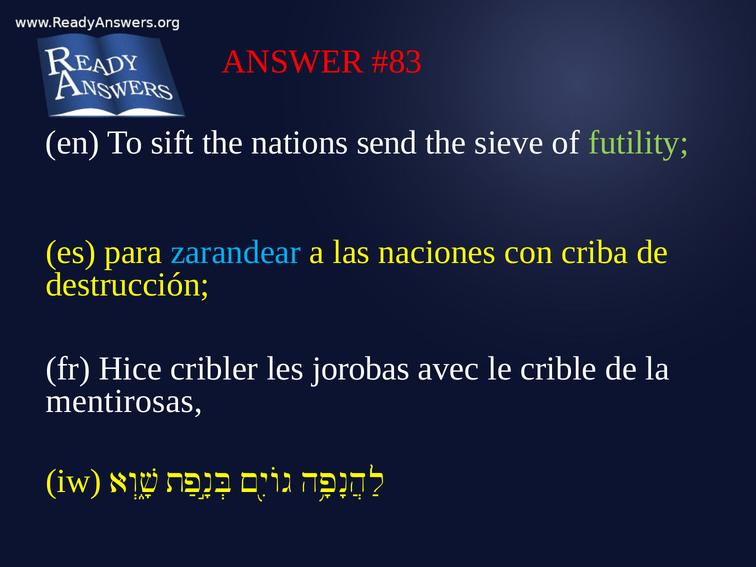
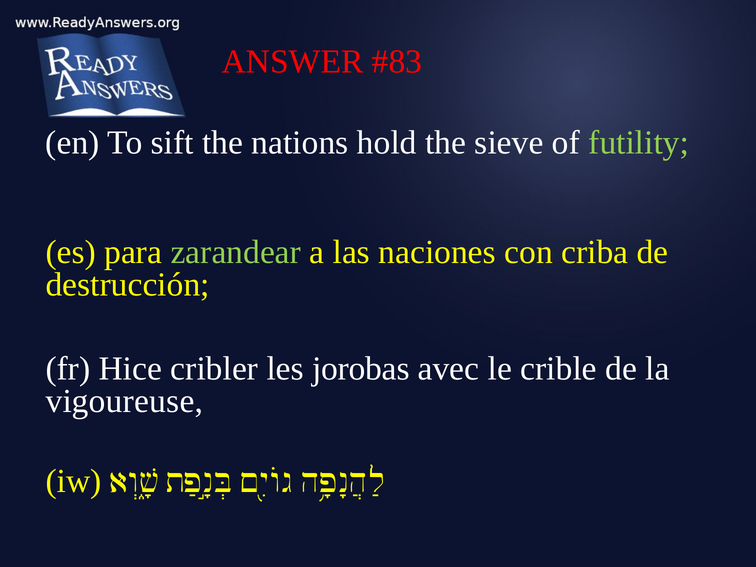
send: send -> hold
zarandear colour: light blue -> light green
mentirosas: mentirosas -> vigoureuse
